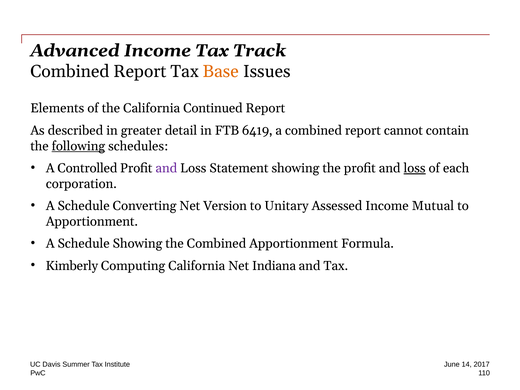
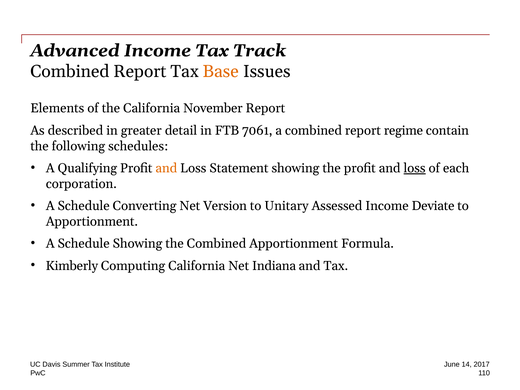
Continued: Continued -> November
6419: 6419 -> 7061
cannot: cannot -> regime
following underline: present -> none
Controlled: Controlled -> Qualifying
and at (166, 168) colour: purple -> orange
Mutual: Mutual -> Deviate
